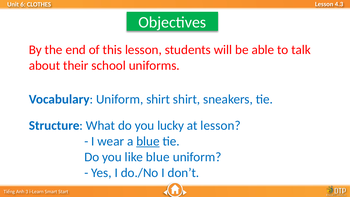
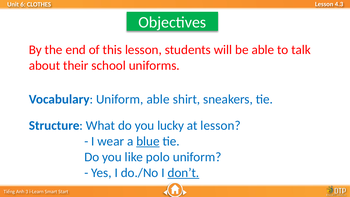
Uniform shirt: shirt -> able
like blue: blue -> polo
don’t underline: none -> present
